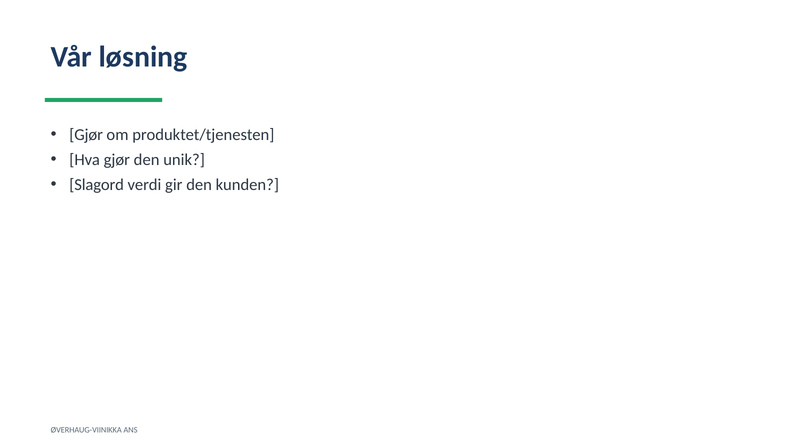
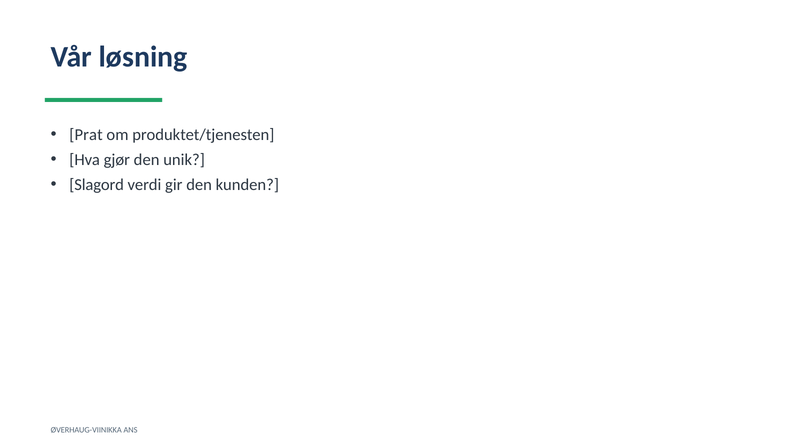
Gjør at (86, 135): Gjør -> Prat
